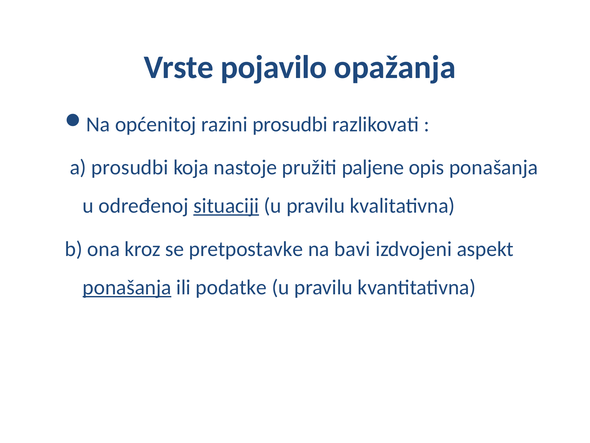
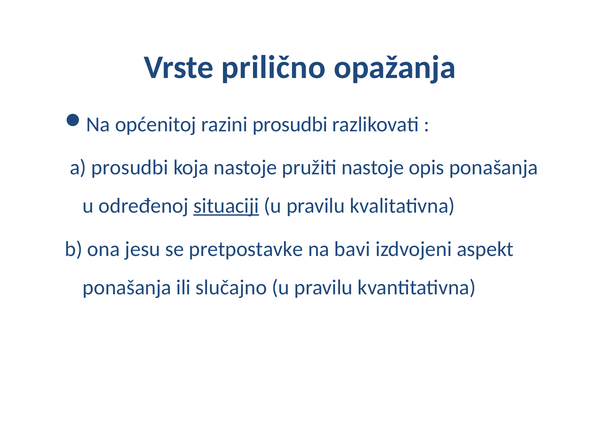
pojavilo: pojavilo -> prilično
pružiti paljene: paljene -> nastoje
kroz: kroz -> jesu
ponašanja at (127, 287) underline: present -> none
podatke: podatke -> slučajno
